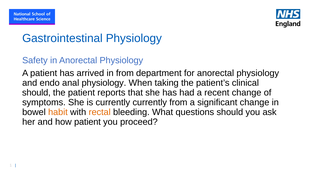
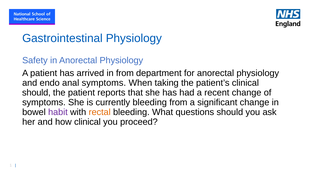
anal physiology: physiology -> symptoms
currently currently: currently -> bleeding
habit colour: orange -> purple
how patient: patient -> clinical
